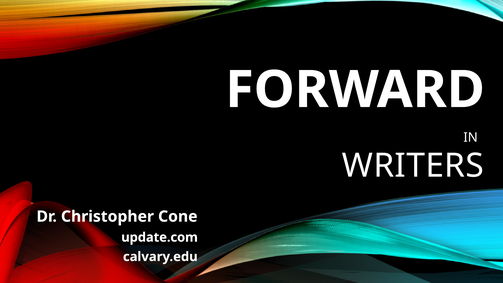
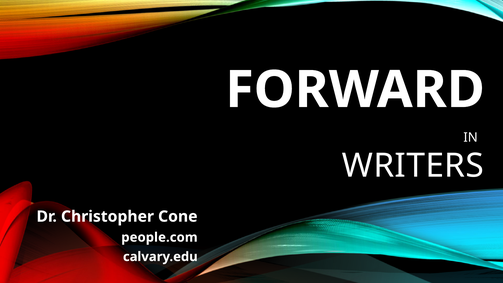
update.com: update.com -> people.com
